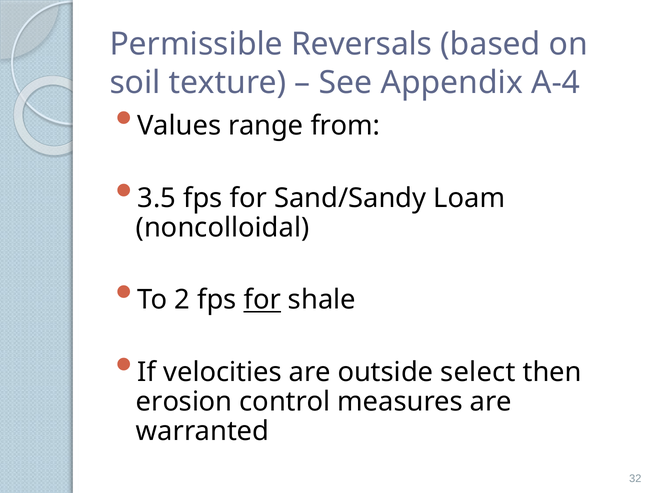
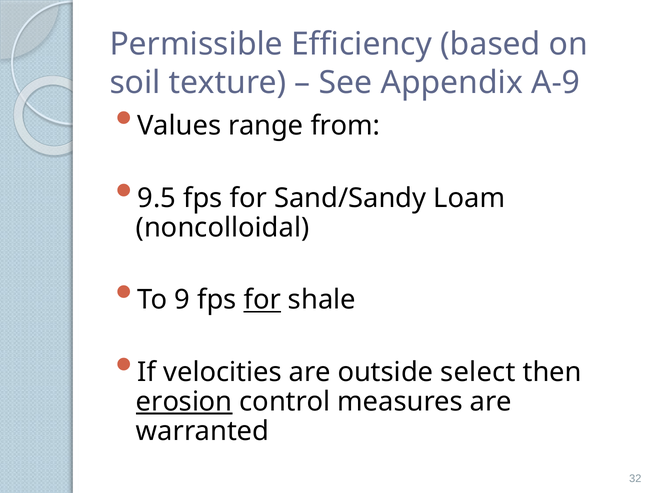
Reversals: Reversals -> Efficiency
A-4: A-4 -> A-9
3.5: 3.5 -> 9.5
2: 2 -> 9
erosion underline: none -> present
